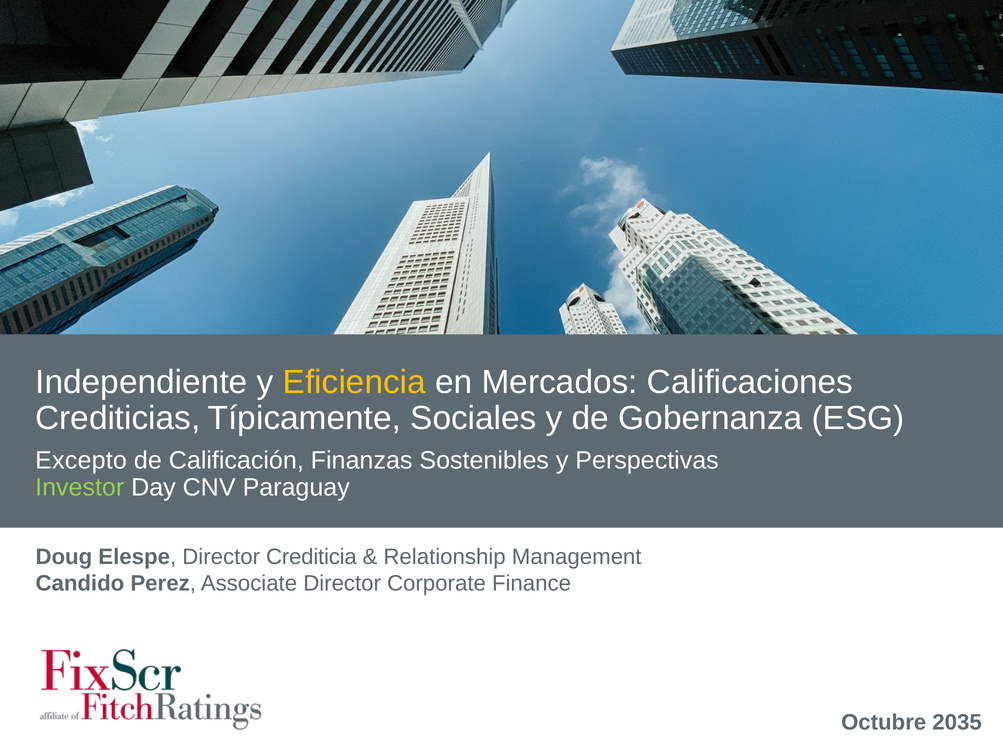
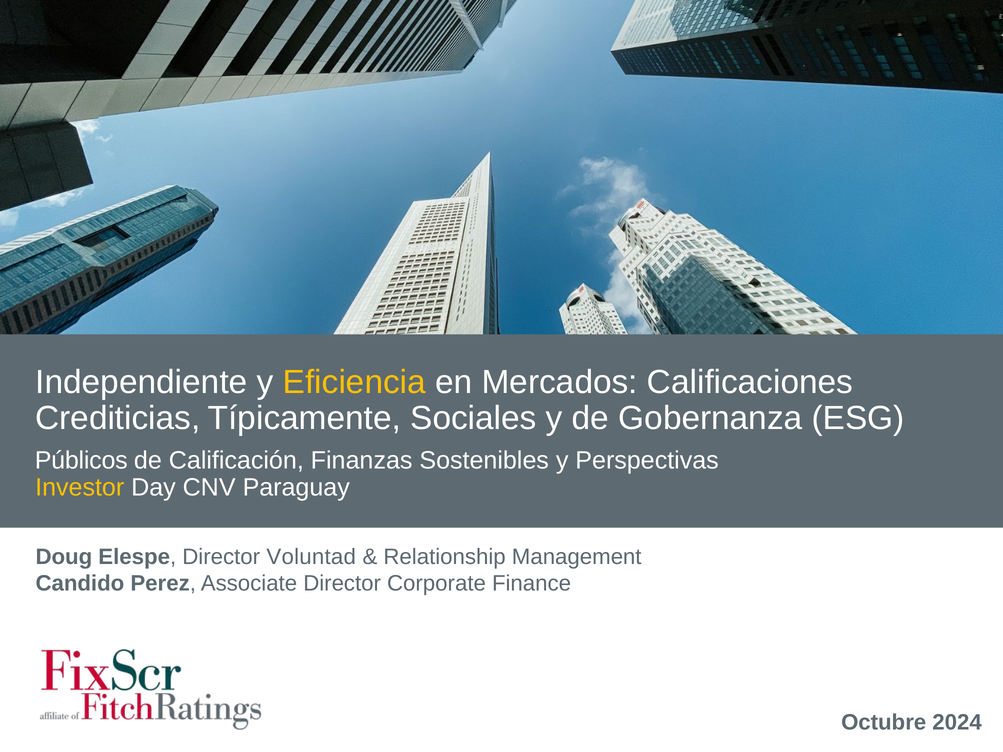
Excepto: Excepto -> Públicos
Investor colour: light green -> yellow
Crediticia: Crediticia -> Voluntad
2035: 2035 -> 2024
